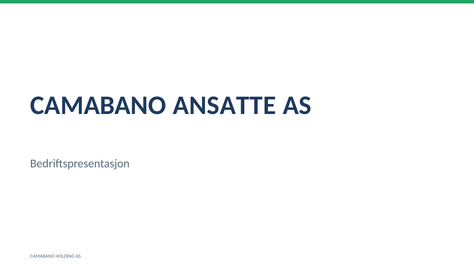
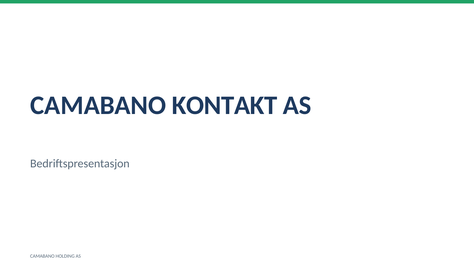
ANSATTE: ANSATTE -> KONTAKT
